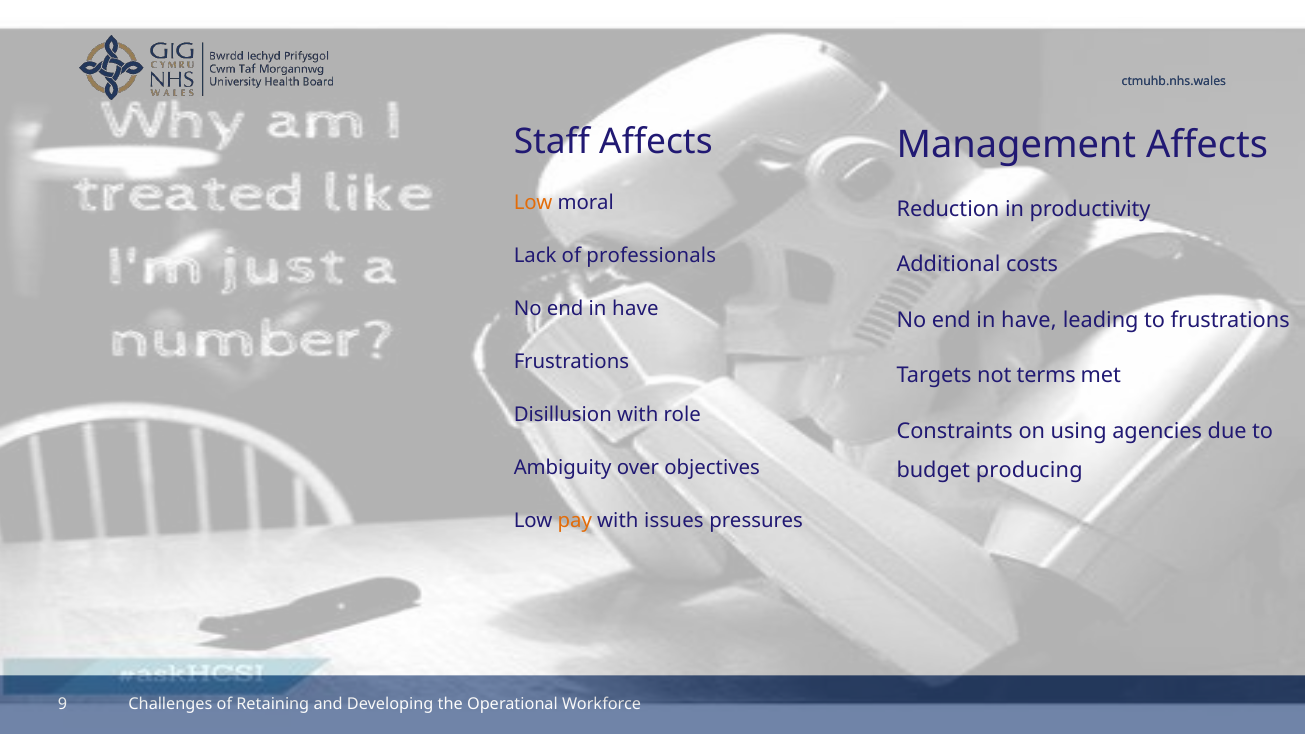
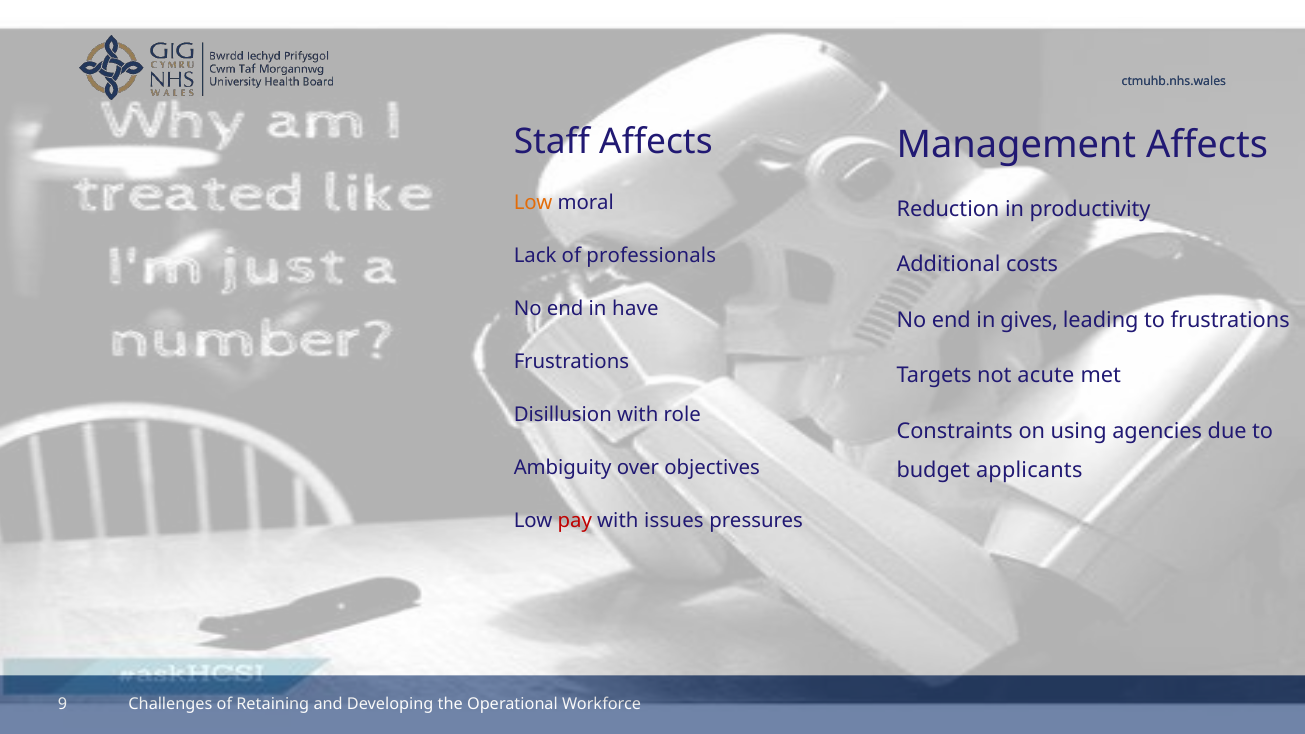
have at (1029, 320): have -> gives
terms: terms -> acute
producing: producing -> applicants
pay colour: orange -> red
